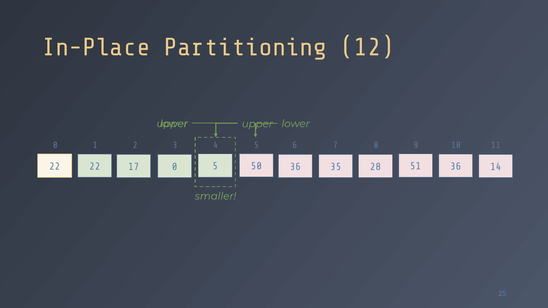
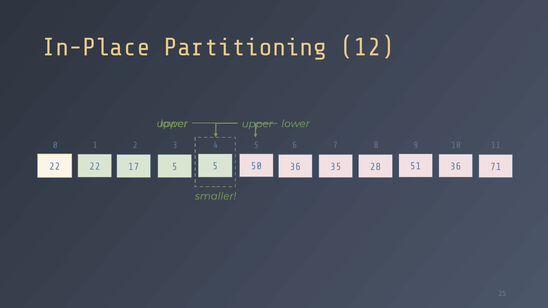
14: 14 -> 71
17 0: 0 -> 5
